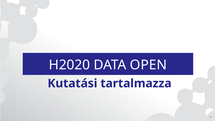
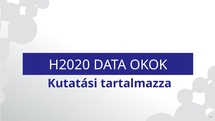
OPEN: OPEN -> OKOK
